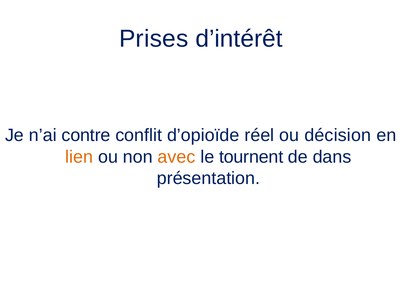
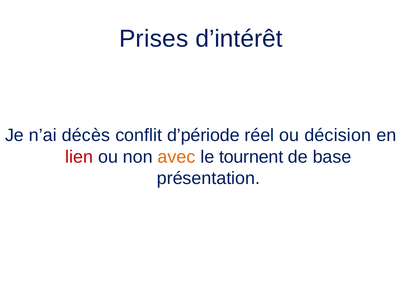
contre: contre -> décès
d’opioïde: d’opioïde -> d’période
lien colour: orange -> red
dans: dans -> base
